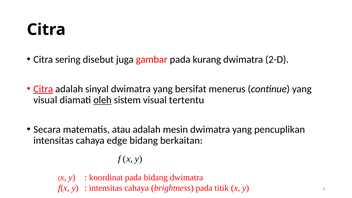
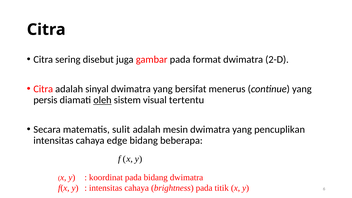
kurang: kurang -> format
Citra at (43, 89) underline: present -> none
visual at (45, 100): visual -> persis
atau: atau -> sulit
berkaitan: berkaitan -> beberapa
